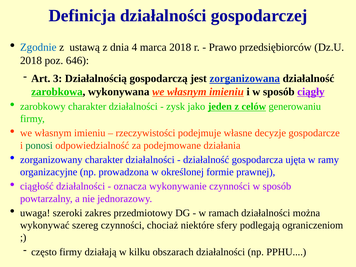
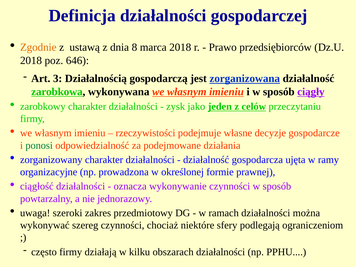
Zgodnie colour: blue -> orange
4: 4 -> 8
generowaniu: generowaniu -> przeczytaniu
